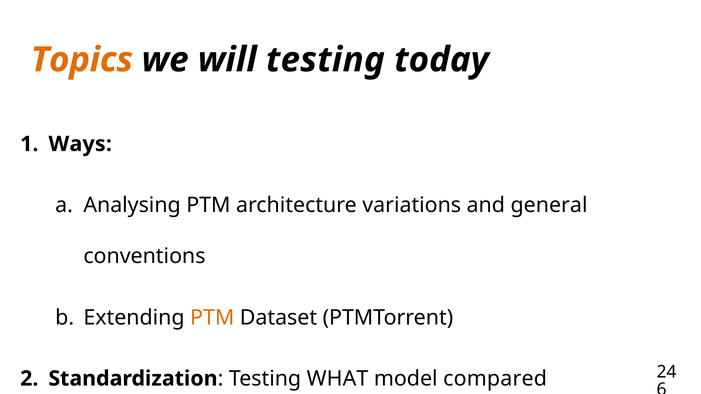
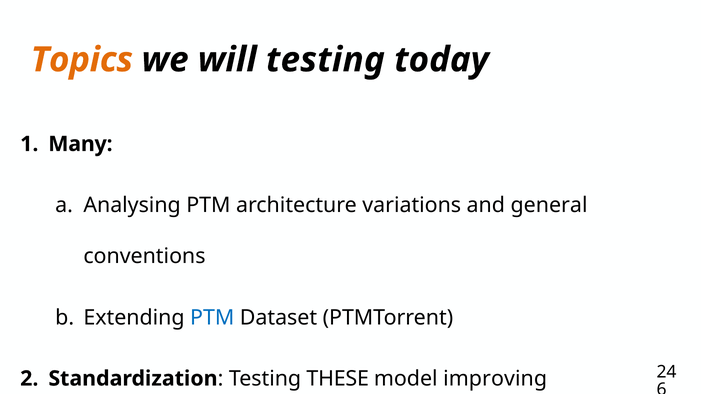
Ways: Ways -> Many
PTM at (212, 318) colour: orange -> blue
WHAT: WHAT -> THESE
compared: compared -> improving
